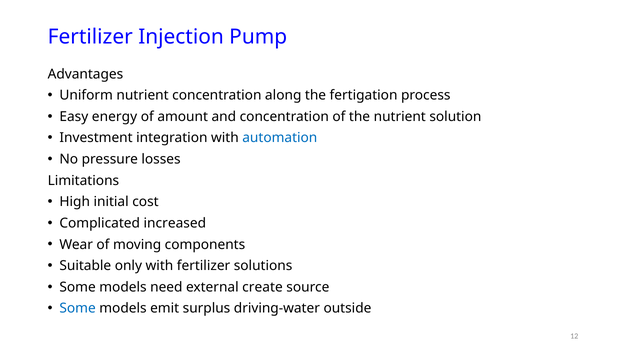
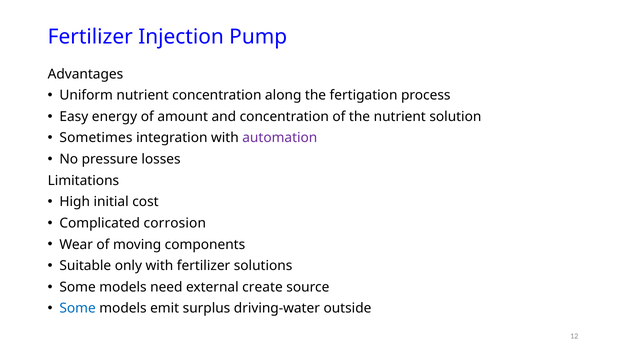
Investment: Investment -> Sometimes
automation colour: blue -> purple
increased: increased -> corrosion
